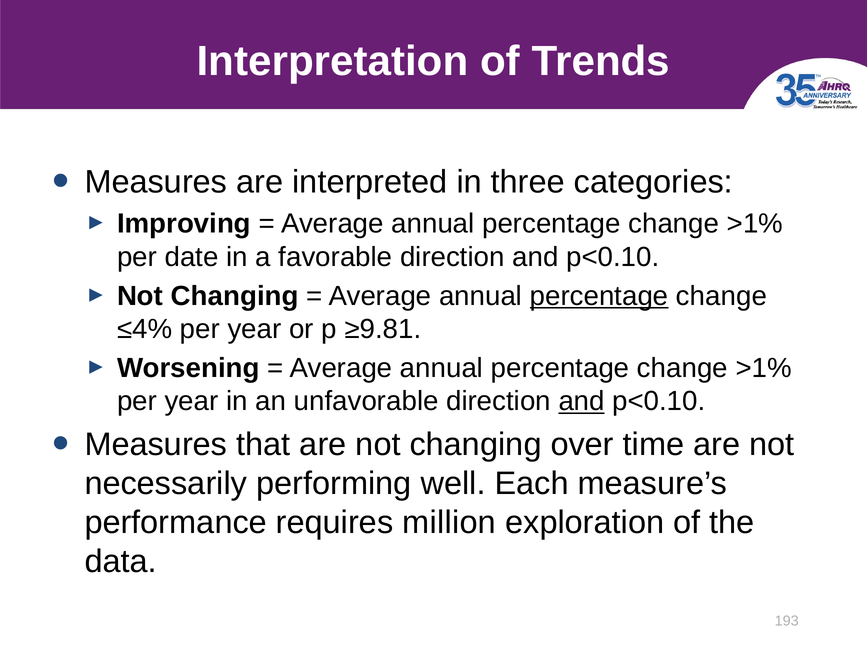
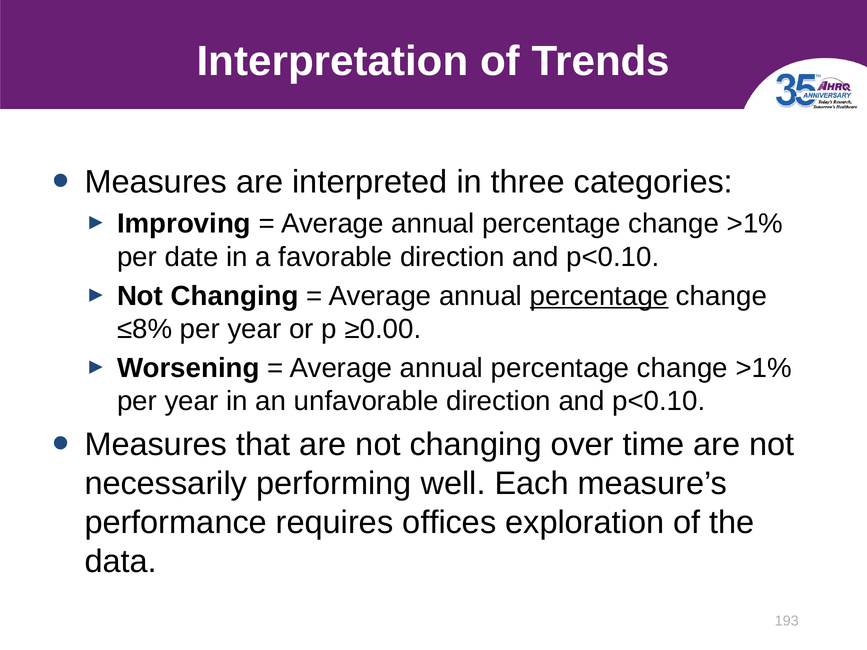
≤4%: ≤4% -> ≤8%
≥9.81: ≥9.81 -> ≥0.00
and at (582, 401) underline: present -> none
million: million -> offices
